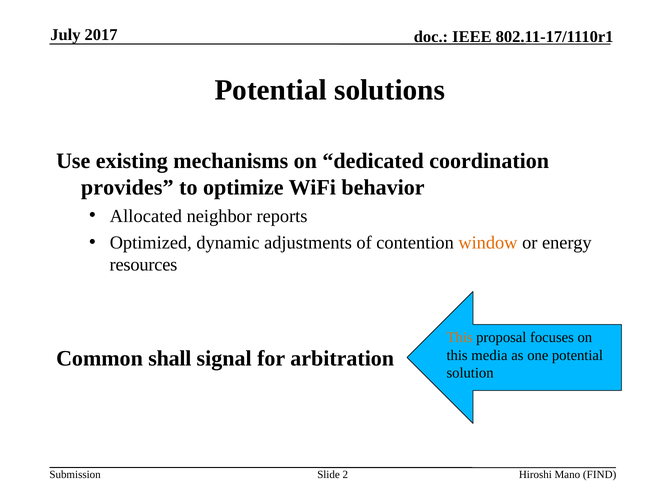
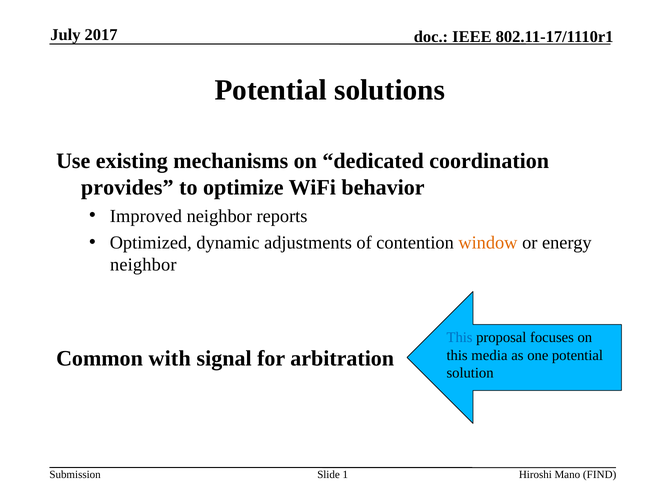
Allocated: Allocated -> Improved
resources at (143, 265): resources -> neighbor
This at (460, 338) colour: orange -> blue
shall: shall -> with
2: 2 -> 1
